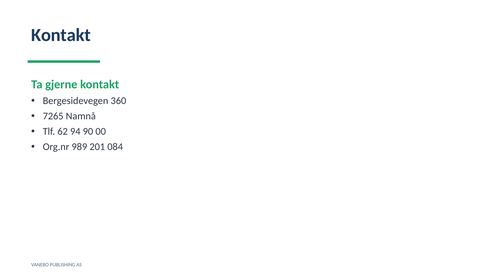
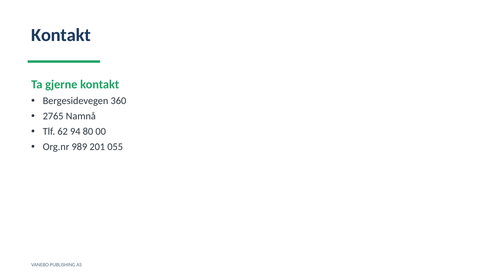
7265: 7265 -> 2765
90: 90 -> 80
084: 084 -> 055
